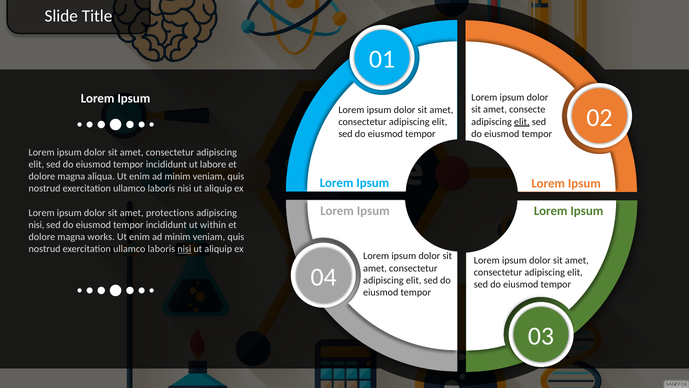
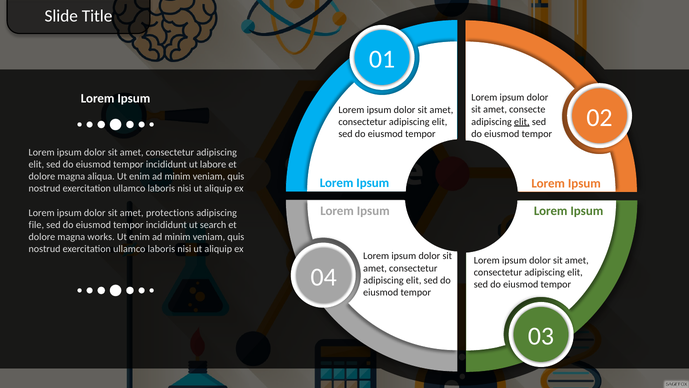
nisi at (36, 225): nisi -> file
within: within -> search
nisi at (184, 249) underline: present -> none
